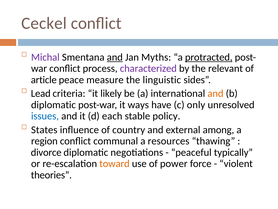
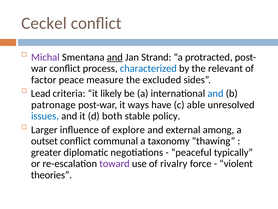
Myths: Myths -> Strand
protracted underline: present -> none
characterized colour: purple -> blue
article: article -> factor
linguistic: linguistic -> excluded
and at (215, 93) colour: orange -> blue
diplomatic at (53, 105): diplomatic -> patronage
only: only -> able
each: each -> both
States: States -> Larger
country: country -> explore
region: region -> outset
resources: resources -> taxonomy
divorce: divorce -> greater
toward colour: orange -> purple
power: power -> rivalry
